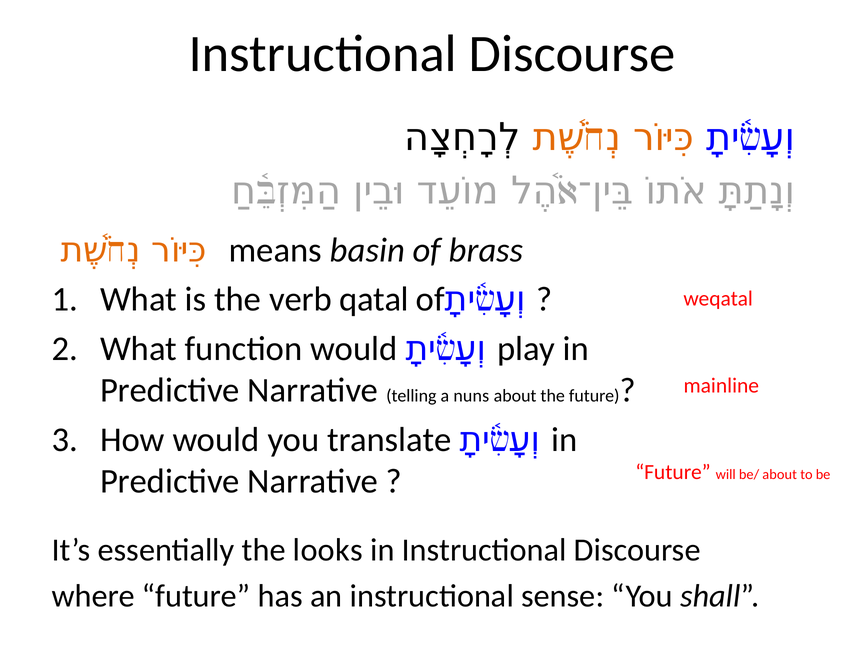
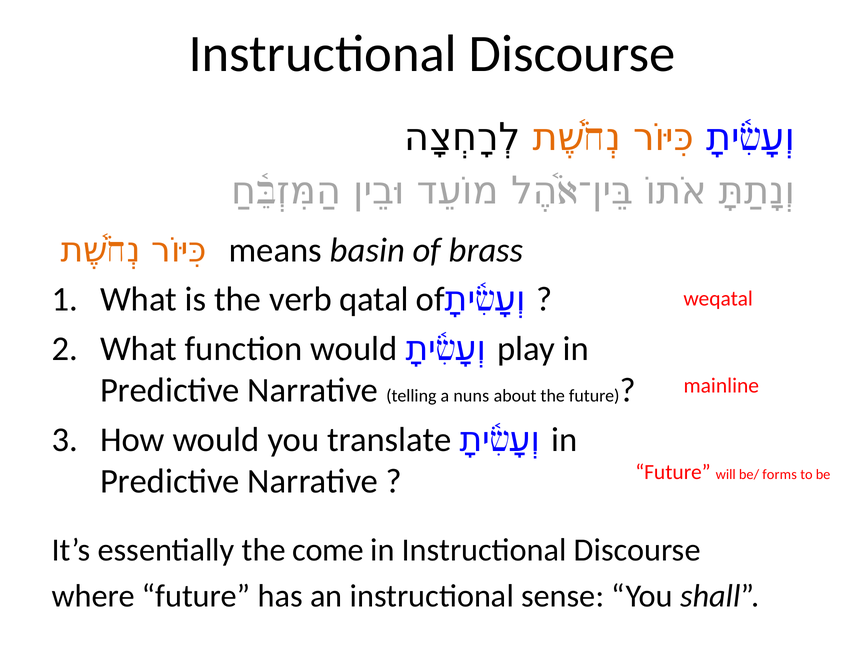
be/ about: about -> forms
looks: looks -> come
